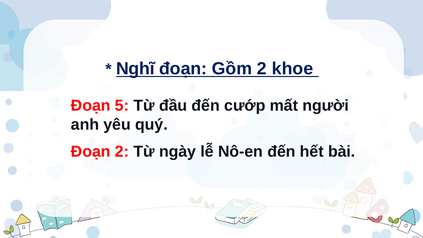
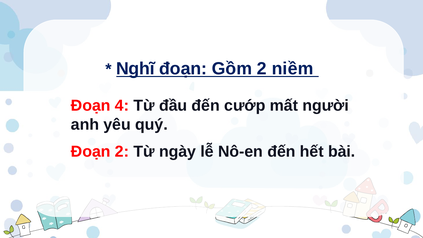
khoe: khoe -> niềm
5: 5 -> 4
